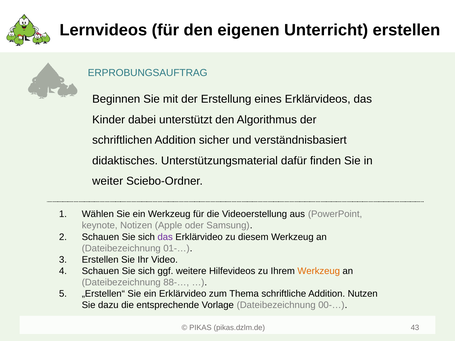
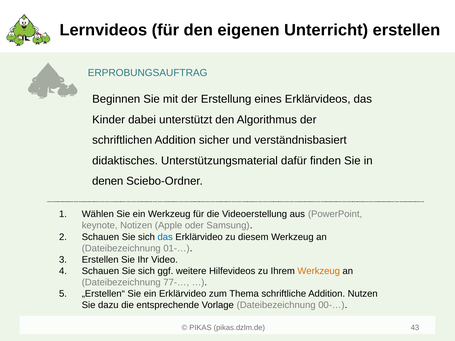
weiter: weiter -> denen
das at (165, 237) colour: purple -> blue
88-…: 88-… -> 77-…
